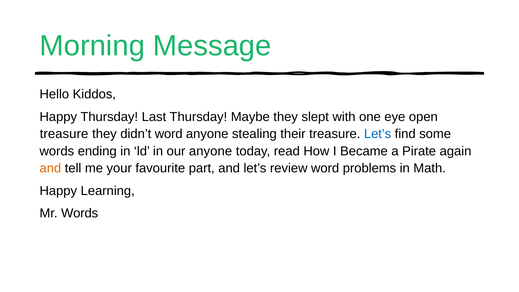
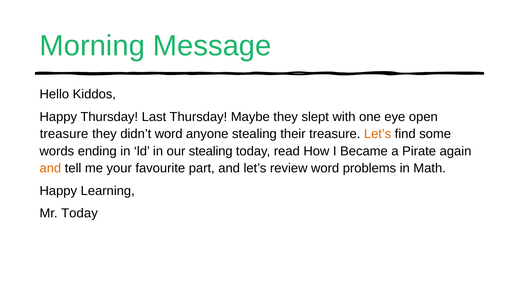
Let’s at (378, 134) colour: blue -> orange
our anyone: anyone -> stealing
Mr Words: Words -> Today
